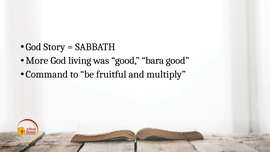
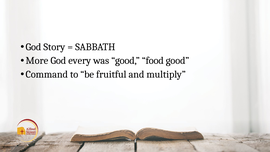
living: living -> every
bara: bara -> food
